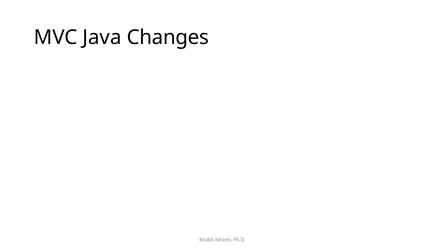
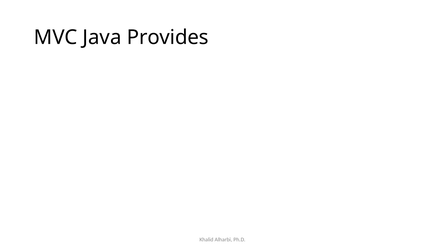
Changes: Changes -> Provides
